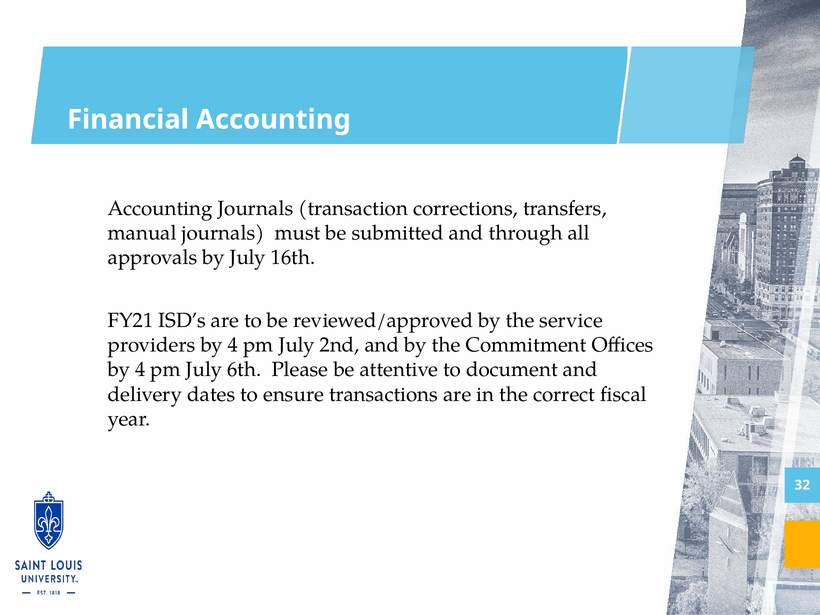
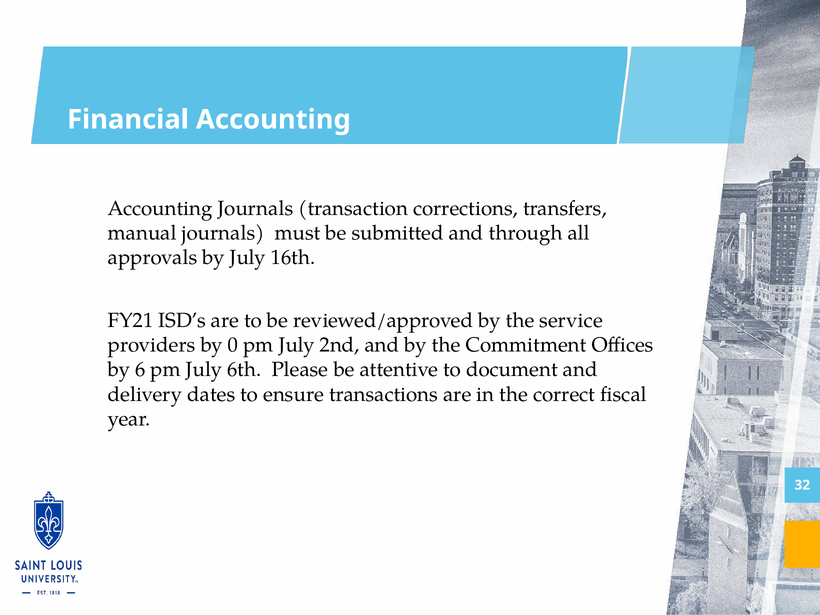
providers by 4: 4 -> 0
4 at (140, 370): 4 -> 6
